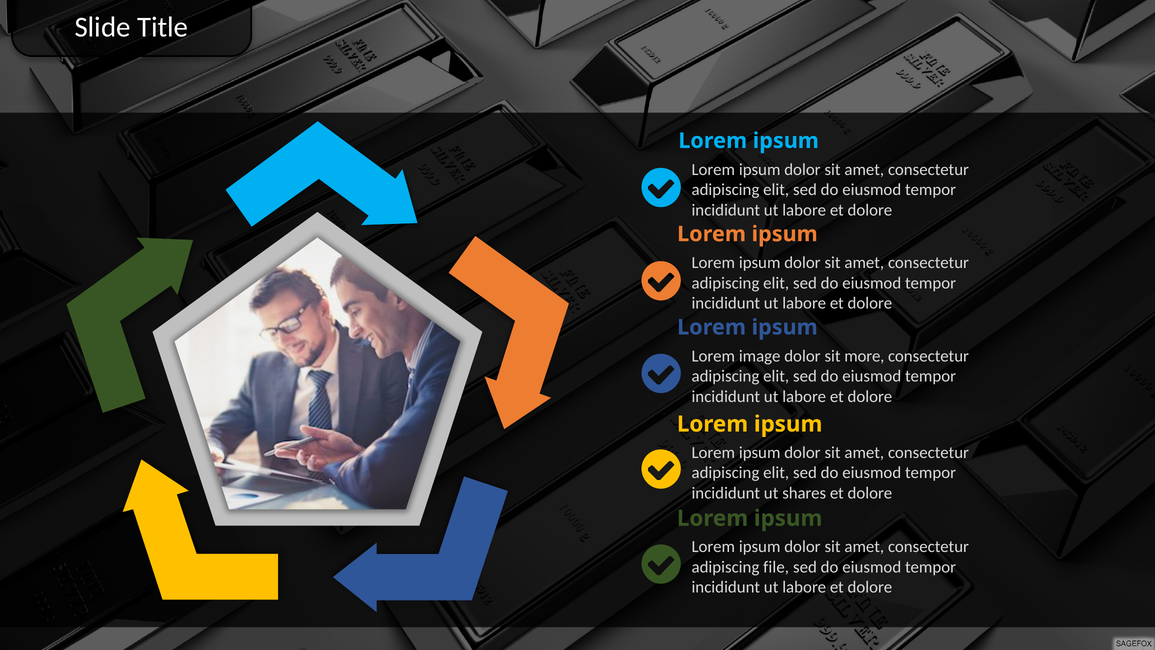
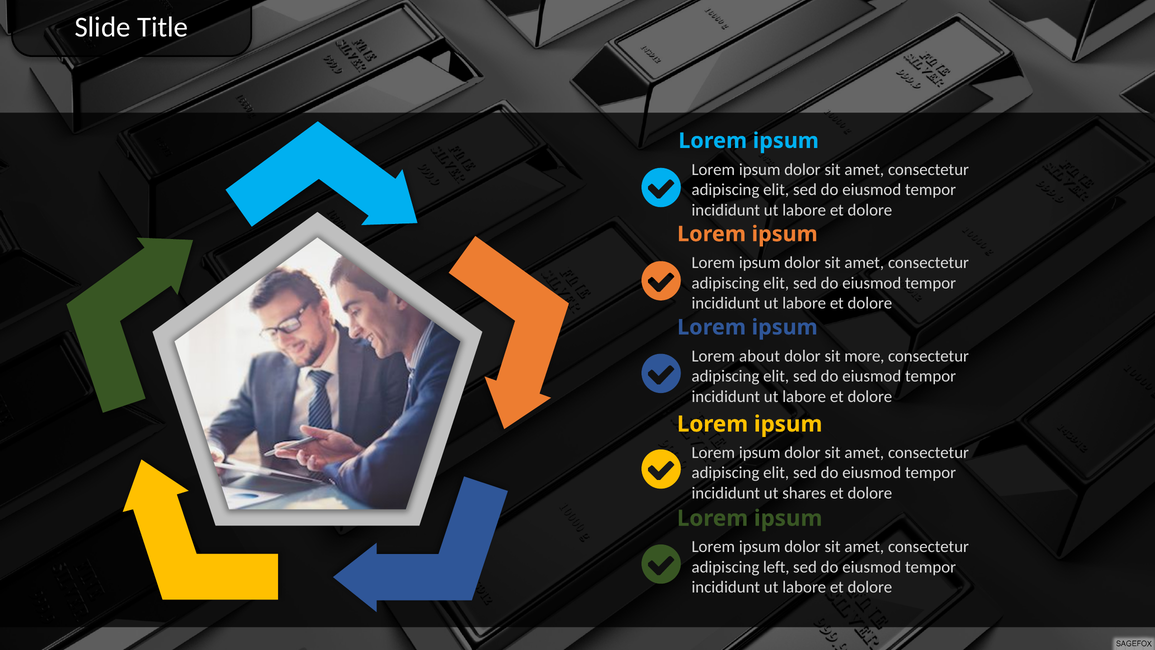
image: image -> about
file: file -> left
